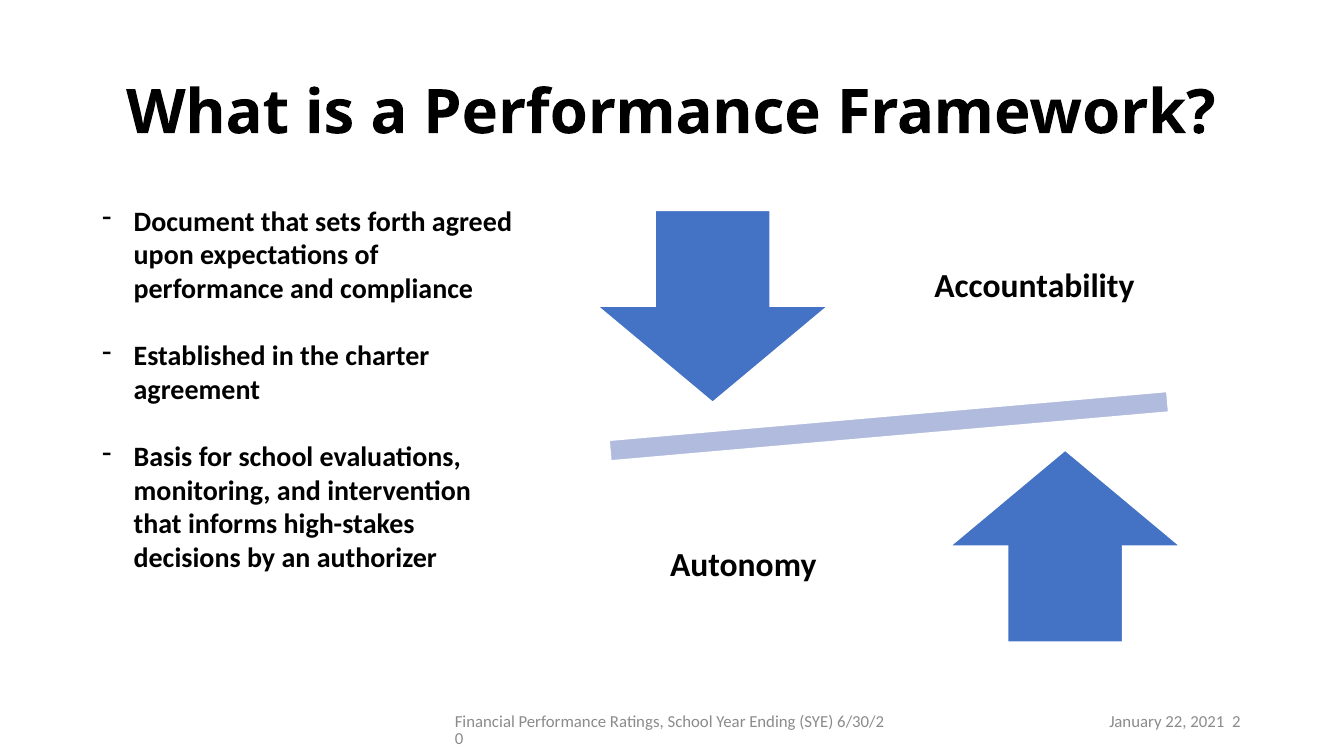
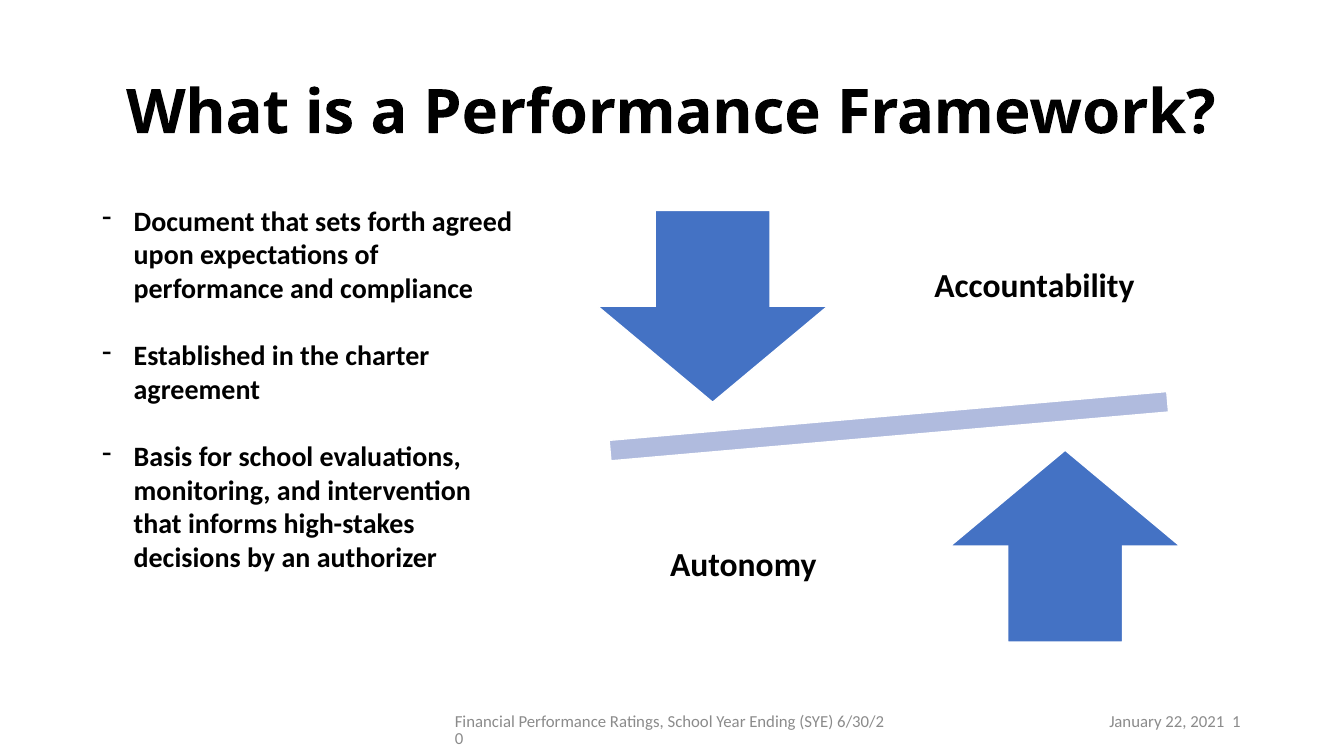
2: 2 -> 1
